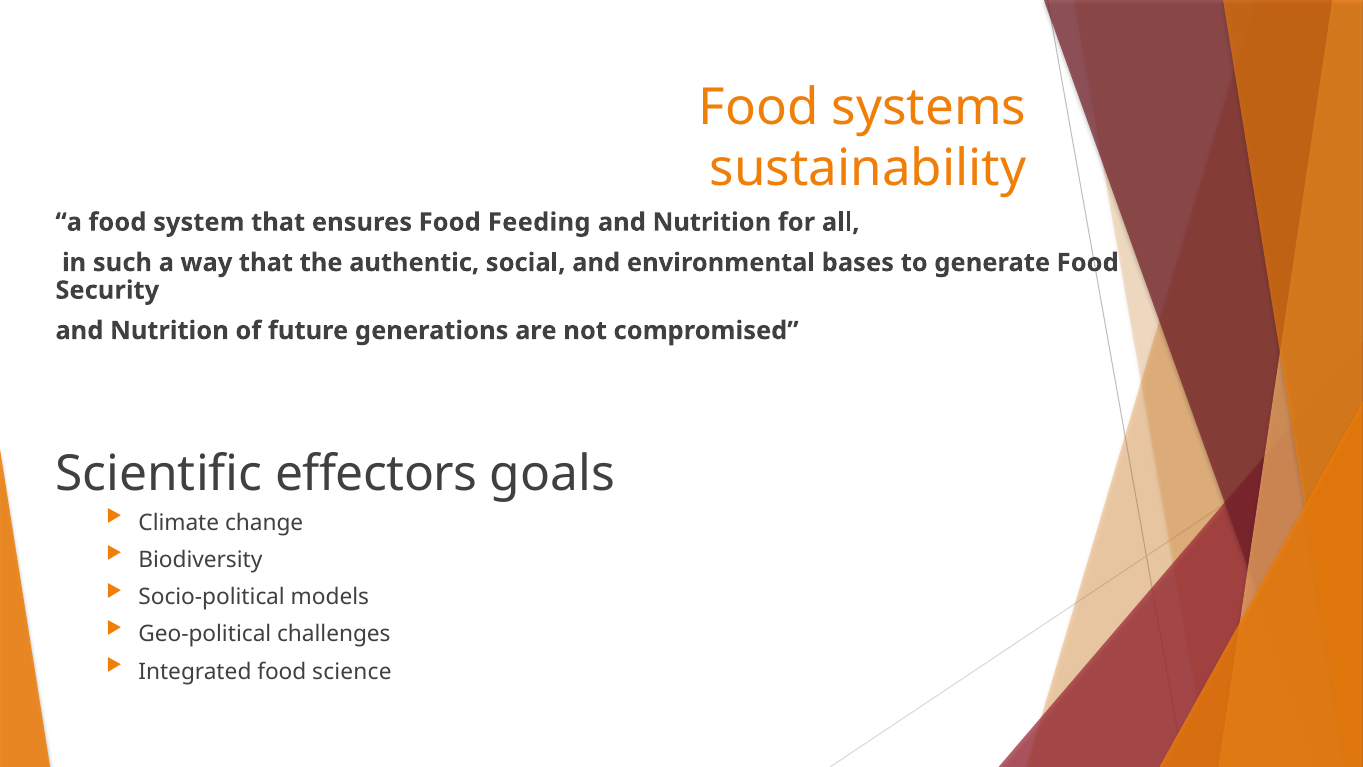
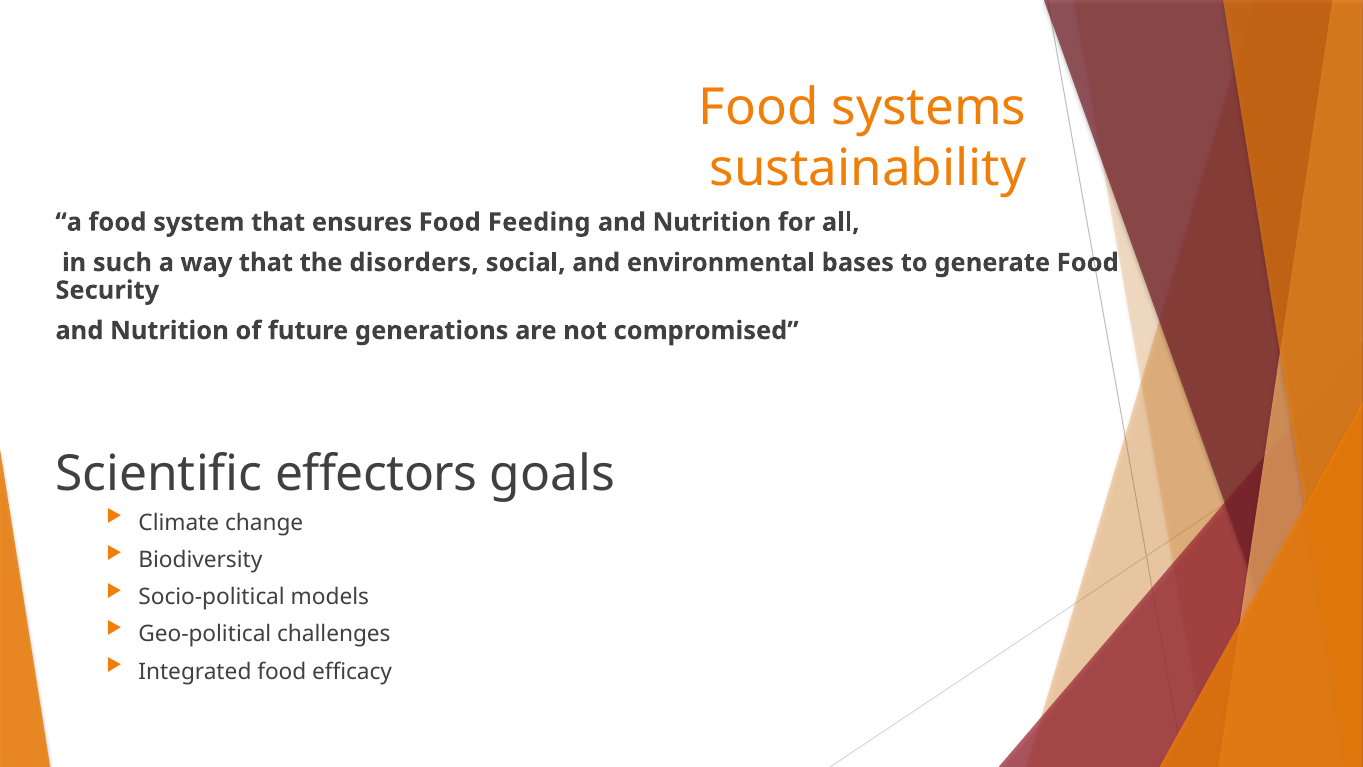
authentic: authentic -> disorders
science: science -> efficacy
